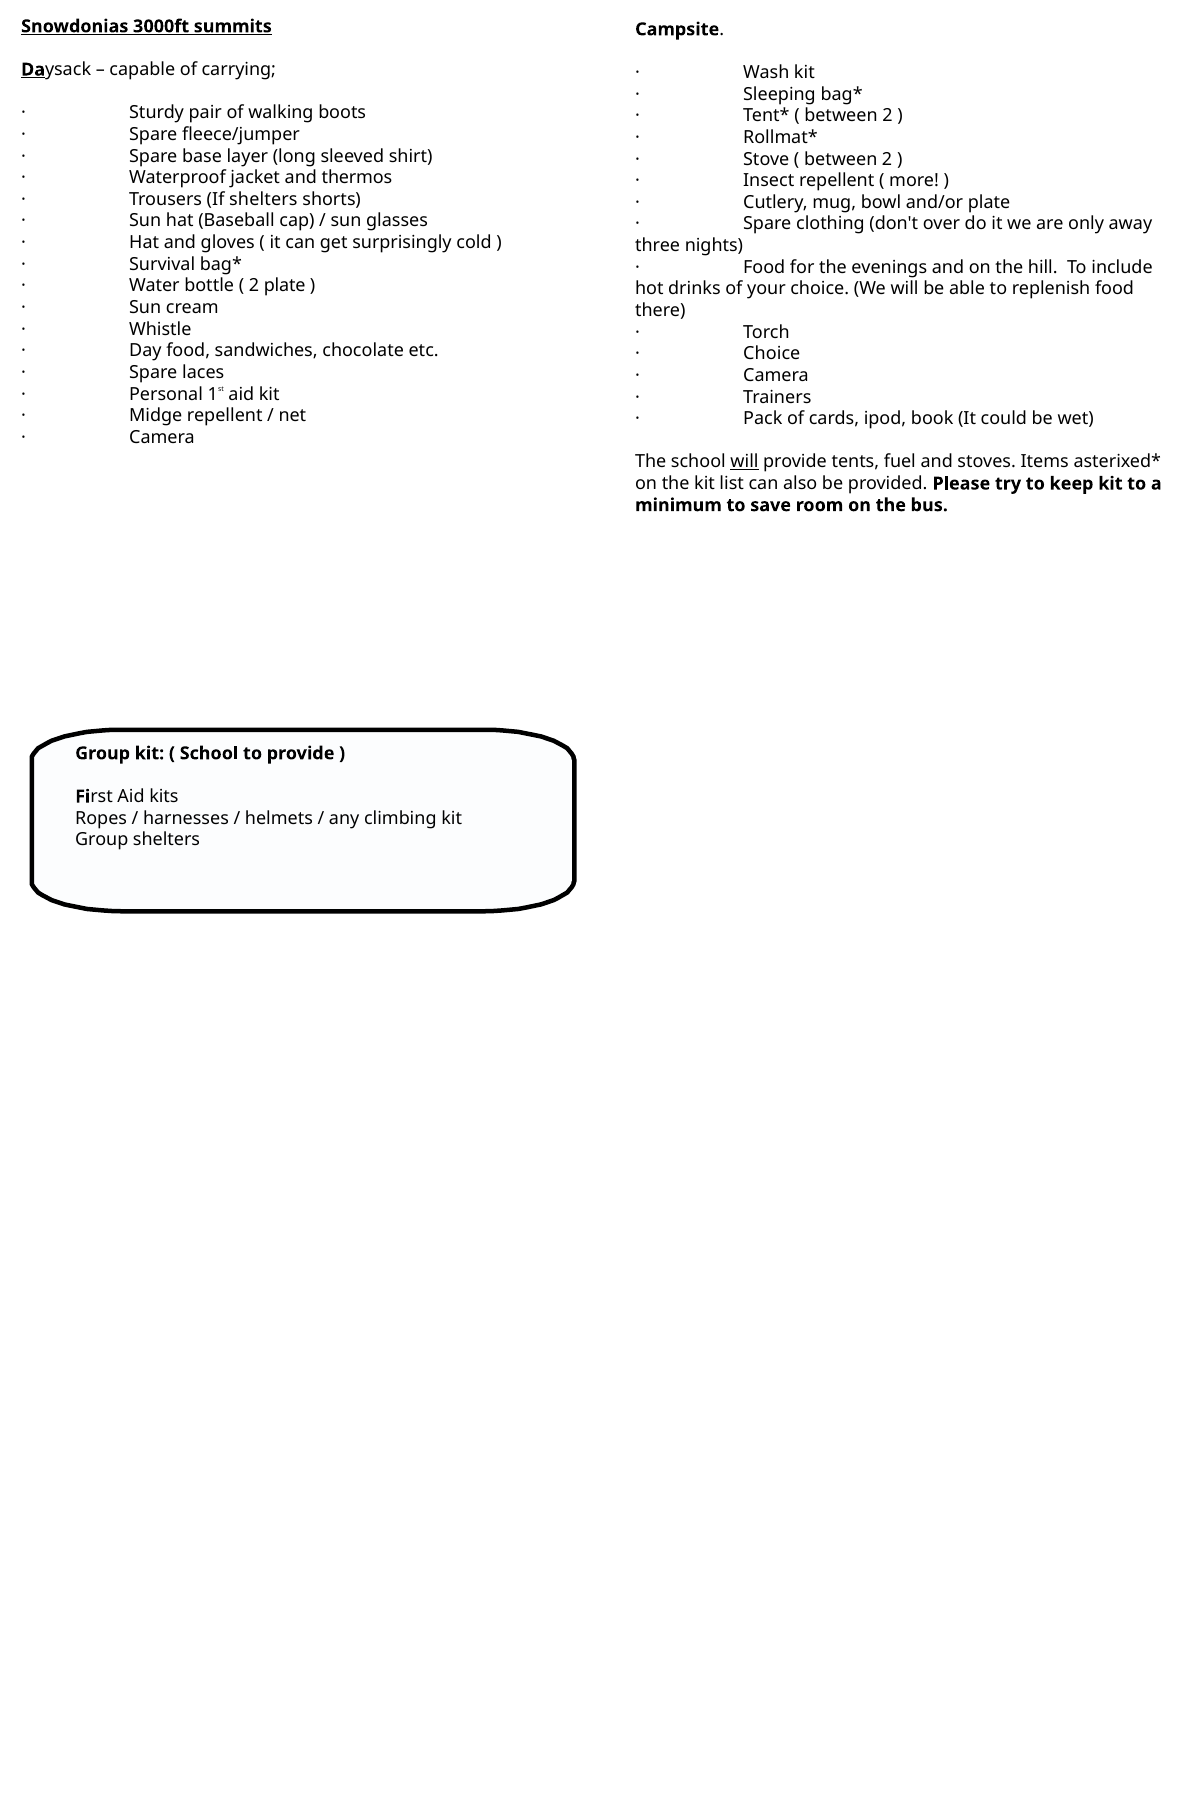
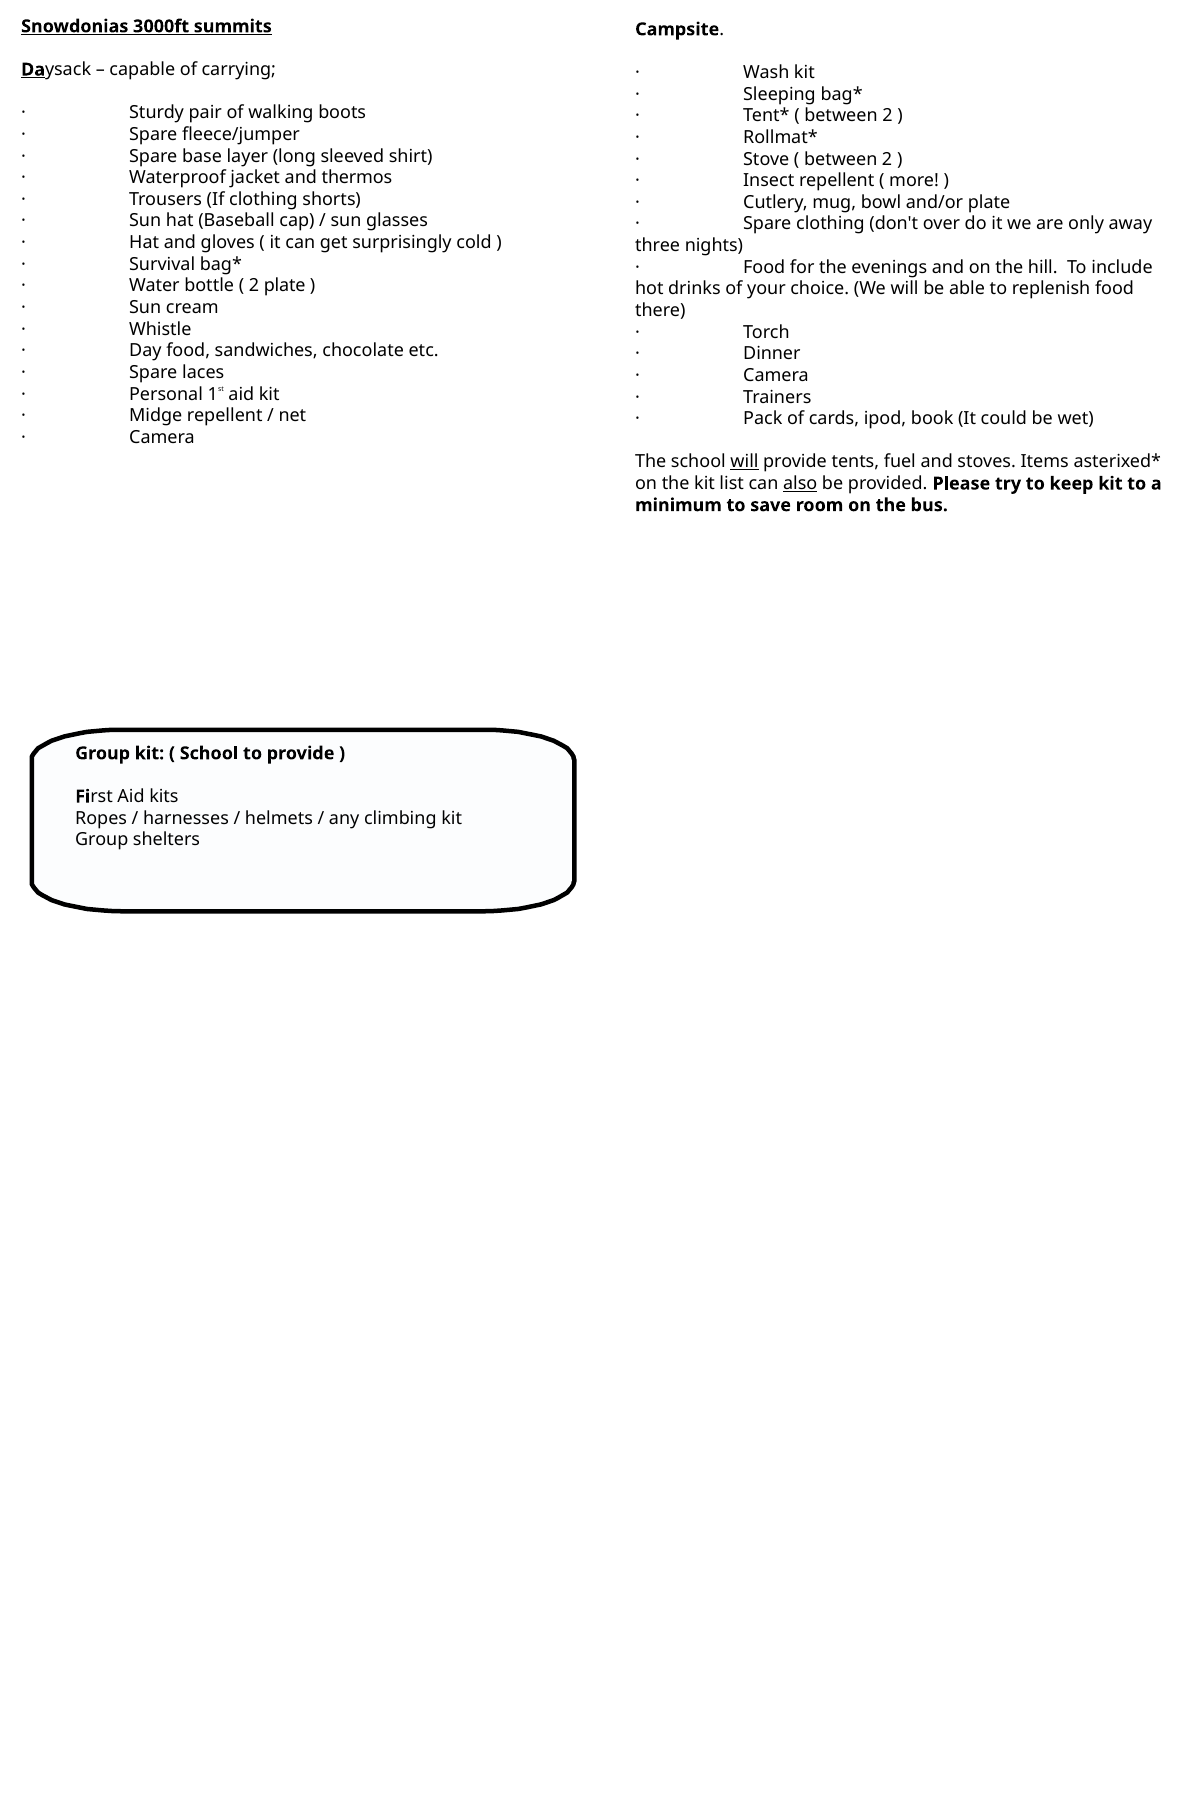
If shelters: shelters -> clothing
Choice at (772, 354): Choice -> Dinner
also underline: none -> present
